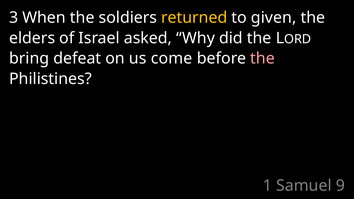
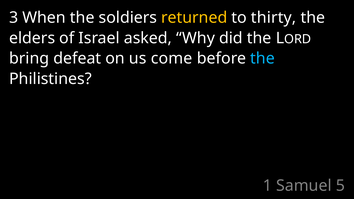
given: given -> thirty
the at (262, 58) colour: pink -> light blue
9: 9 -> 5
